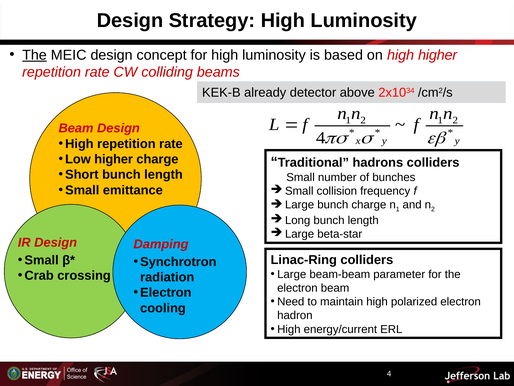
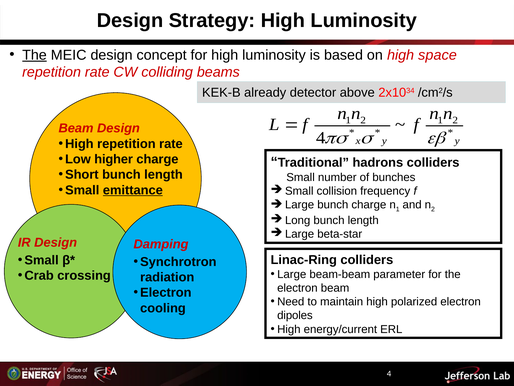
high higher: higher -> space
emittance underline: none -> present
hadron: hadron -> dipoles
